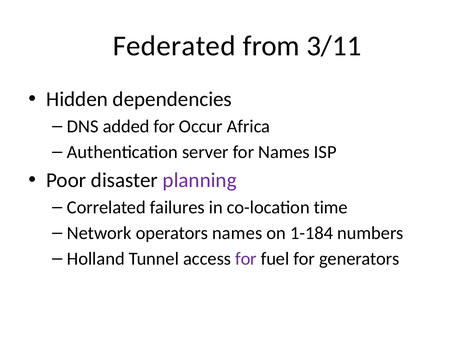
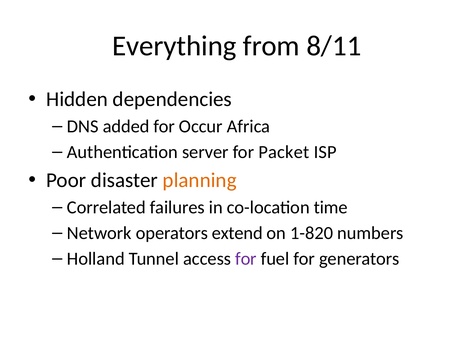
Federated: Federated -> Everything
3/11: 3/11 -> 8/11
for Names: Names -> Packet
planning colour: purple -> orange
operators names: names -> extend
1-184: 1-184 -> 1-820
